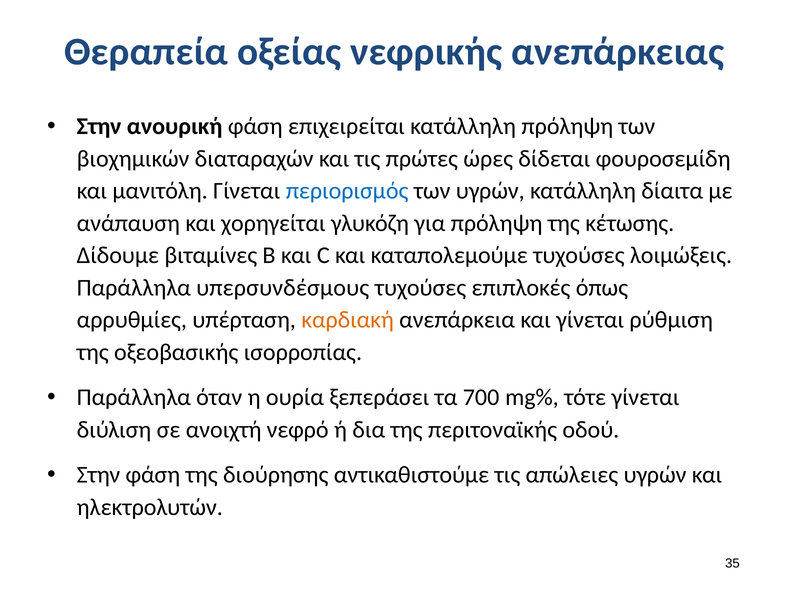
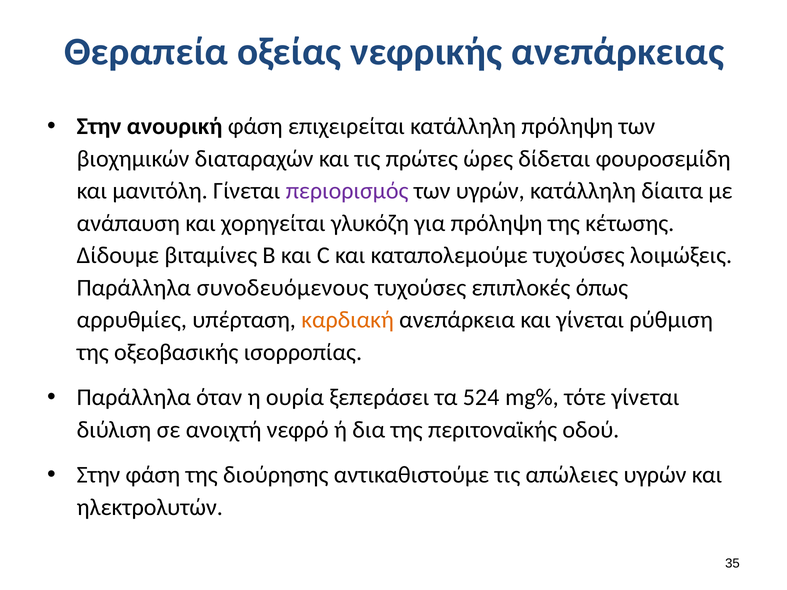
περιορισμός colour: blue -> purple
υπερσυνδέσμους: υπερσυνδέσμους -> συνοδευόμενους
700: 700 -> 524
